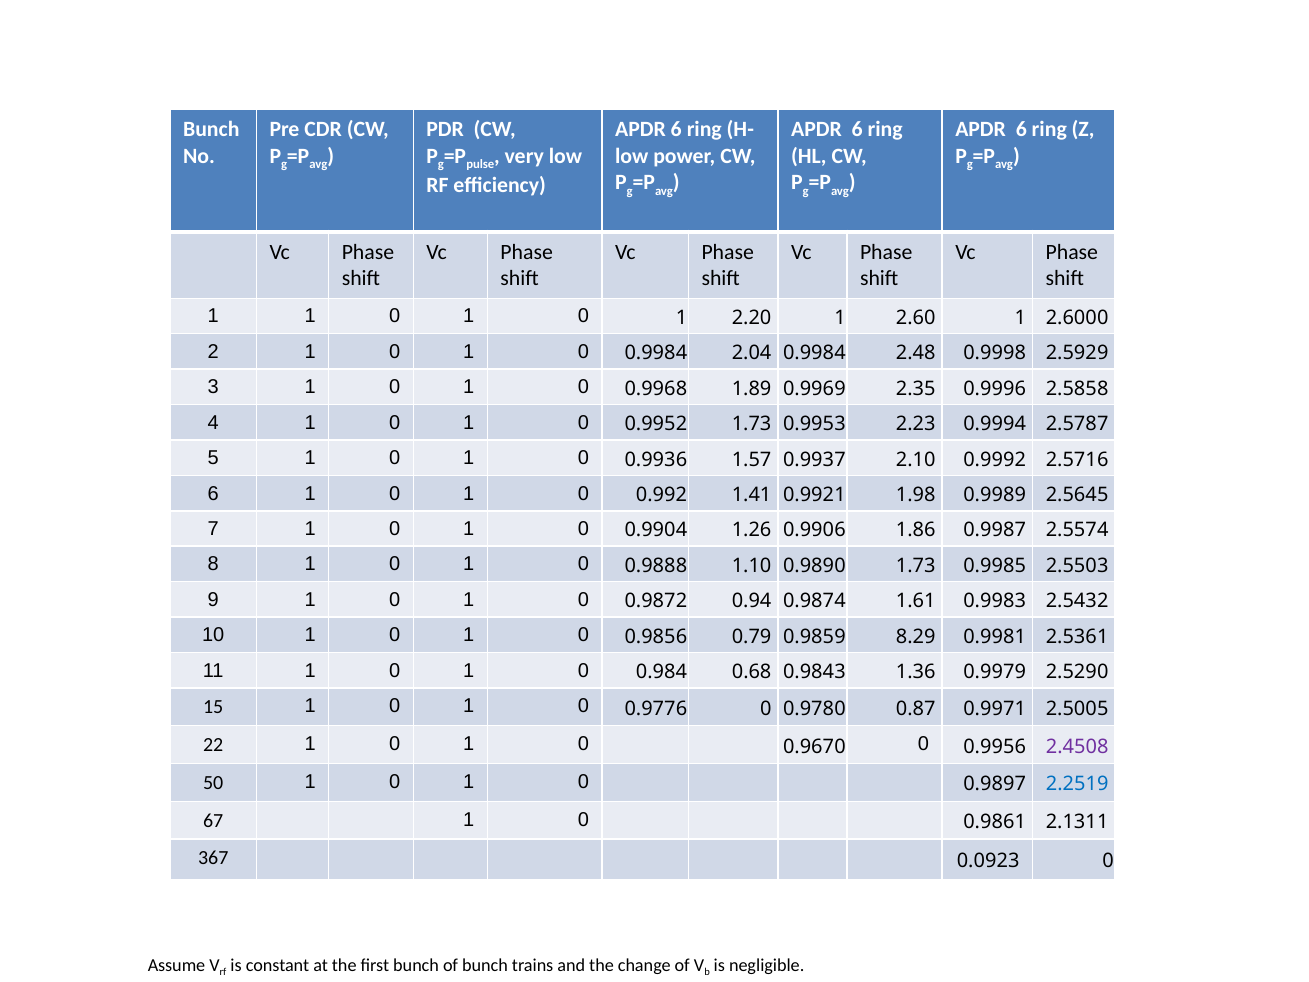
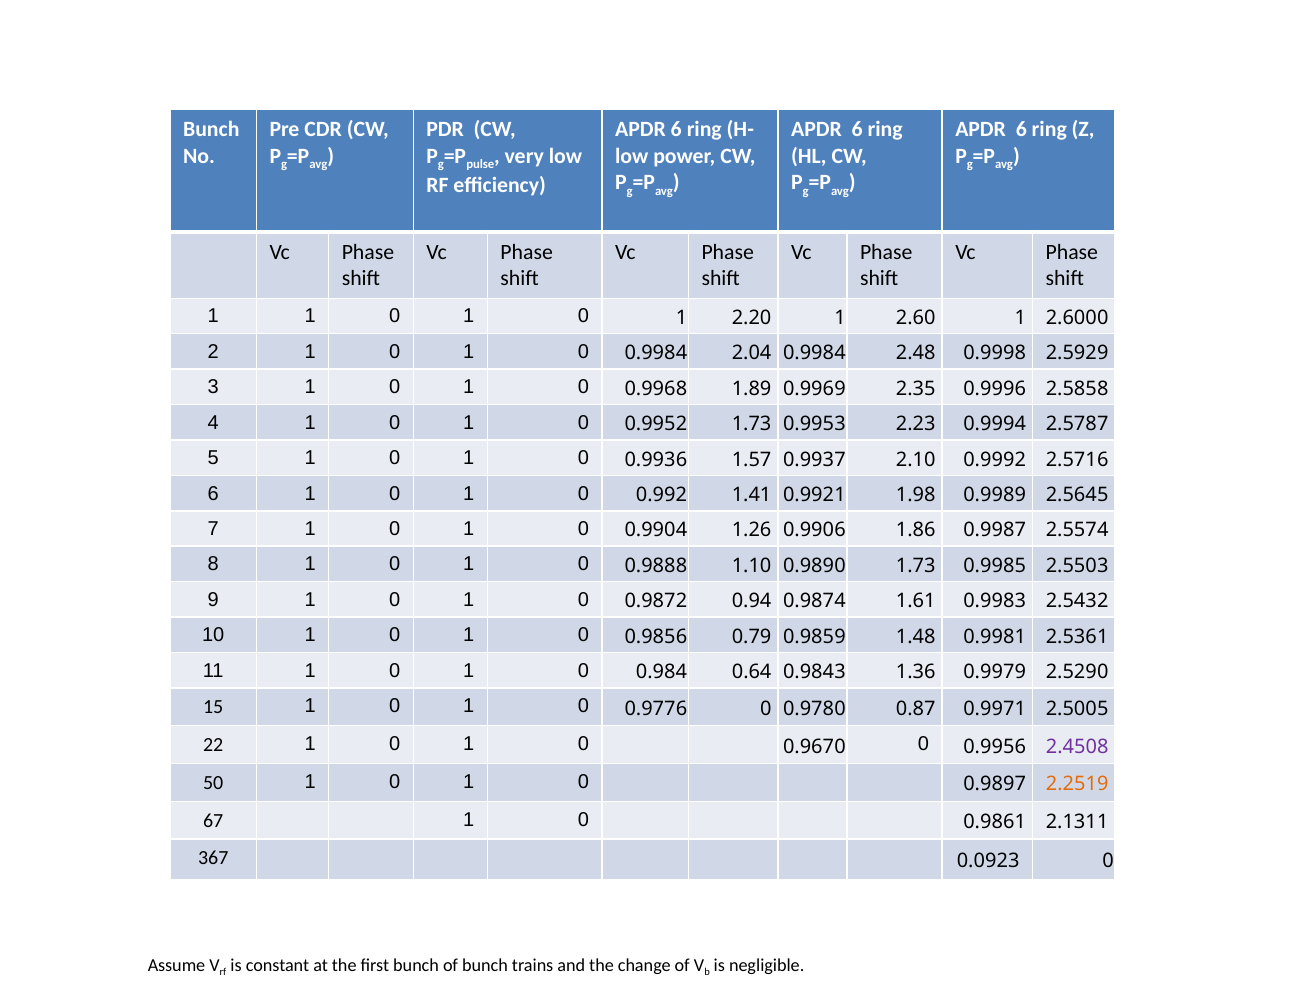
8.29: 8.29 -> 1.48
0.68: 0.68 -> 0.64
2.2519 colour: blue -> orange
